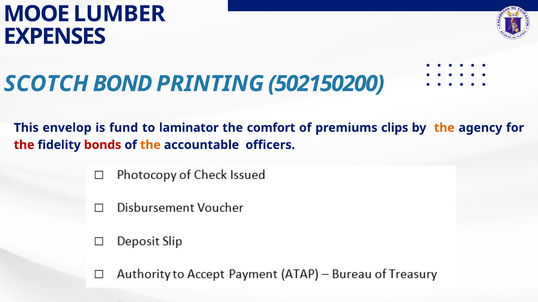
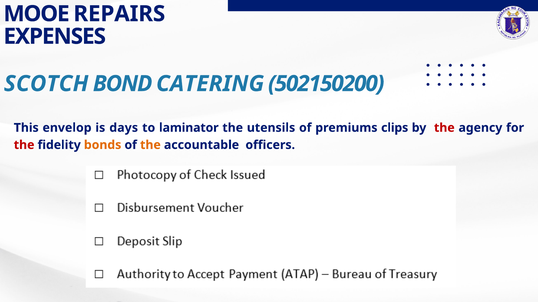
LUMBER: LUMBER -> REPAIRS
PRINTING: PRINTING -> CATERING
fund: fund -> days
comfort: comfort -> utensils
the at (444, 128) colour: orange -> red
bonds colour: red -> orange
